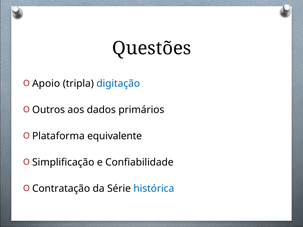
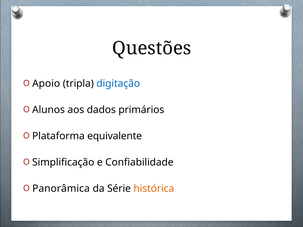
Outros: Outros -> Alunos
Contratação: Contratação -> Panorâmica
histórica colour: blue -> orange
